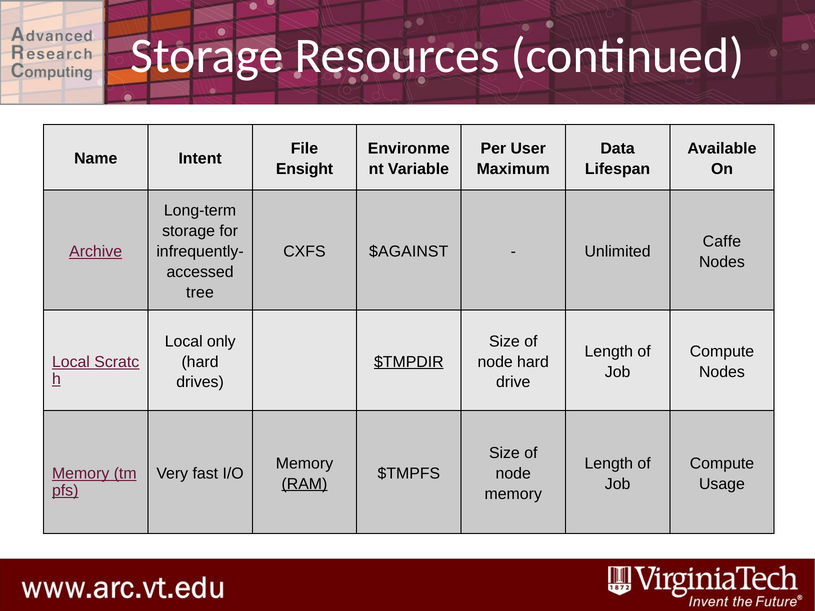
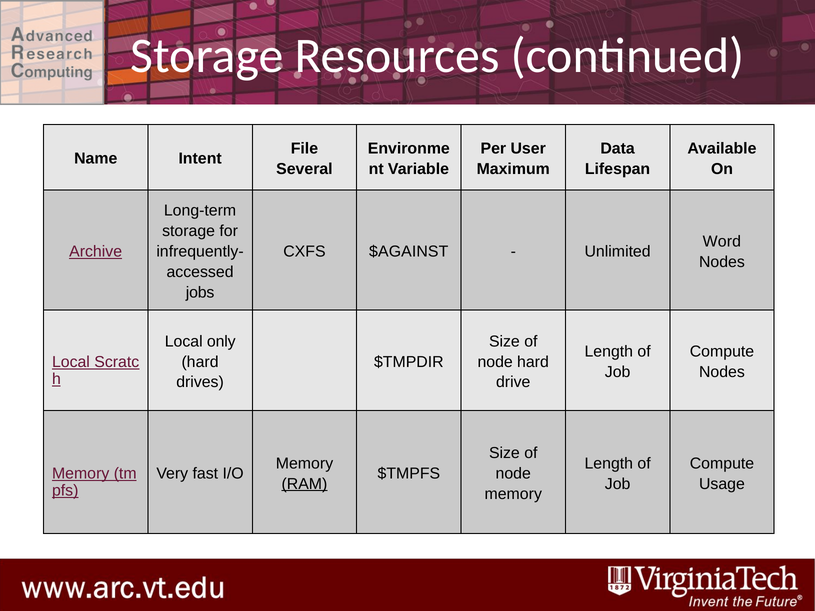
Ensight: Ensight -> Several
Caffe: Caffe -> Word
tree: tree -> jobs
$TMPDIR underline: present -> none
